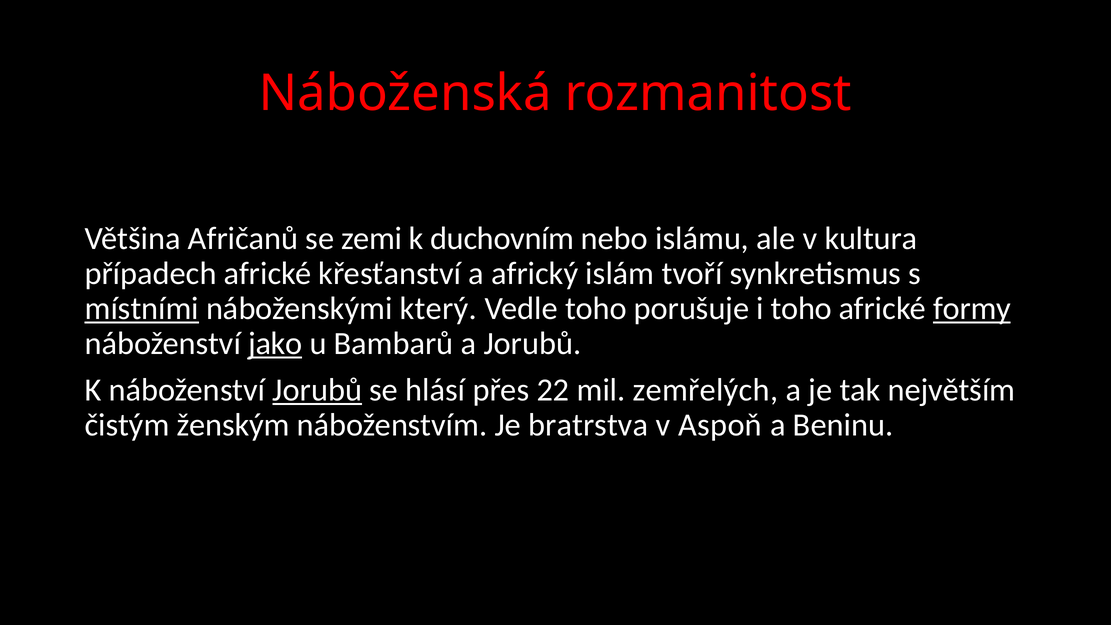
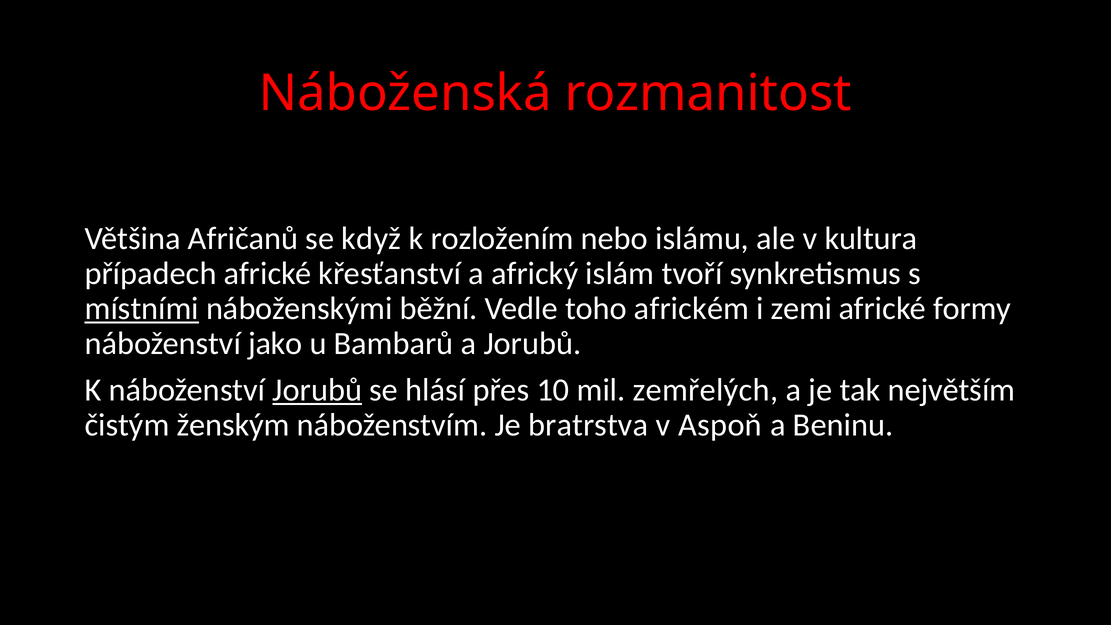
zemi: zemi -> když
duchovním: duchovním -> rozložením
který: který -> běžní
porušuje: porušuje -> africkém
i toho: toho -> zemi
formy underline: present -> none
jako underline: present -> none
22: 22 -> 10
